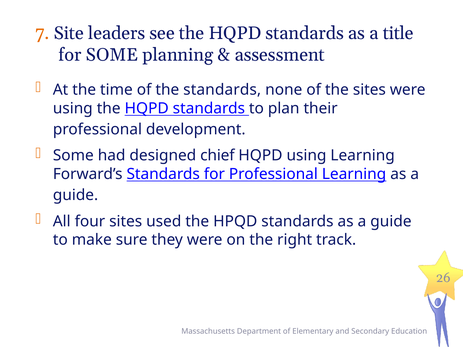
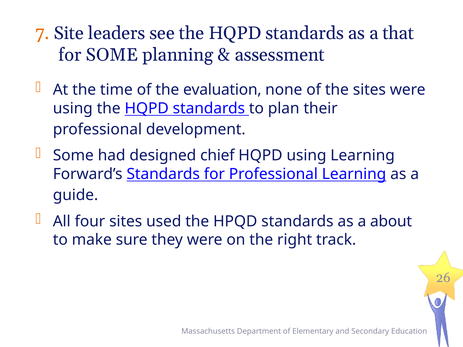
title: title -> that
the standards: standards -> evaluation
standards as a guide: guide -> about
